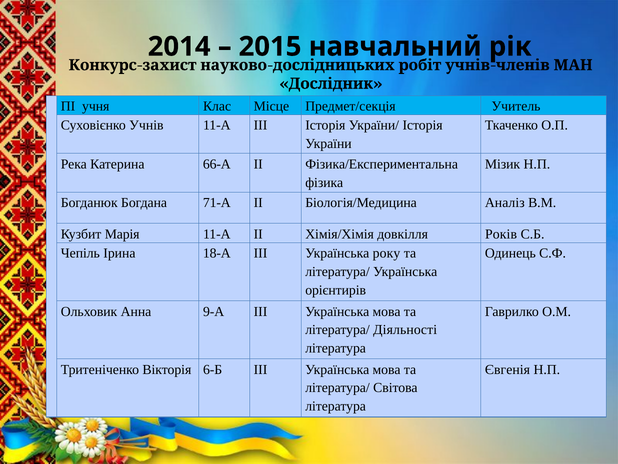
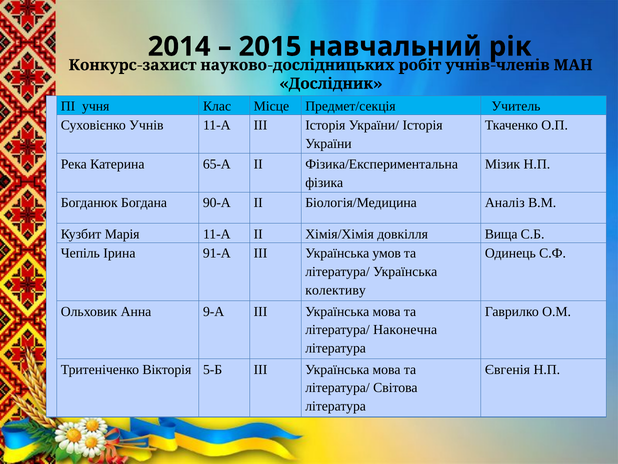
66-А: 66-А -> 65-А
71-А: 71-А -> 90-А
Років: Років -> Вища
18-А: 18-А -> 91-А
року: року -> умов
орієнтирів: орієнтирів -> колективу
Діяльності: Діяльності -> Наконечна
6-Б: 6-Б -> 5-Б
